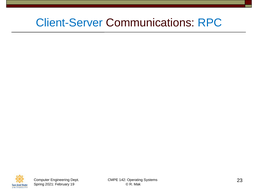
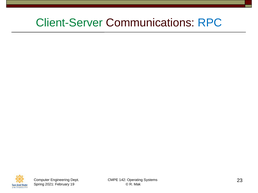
Client-Server colour: blue -> green
